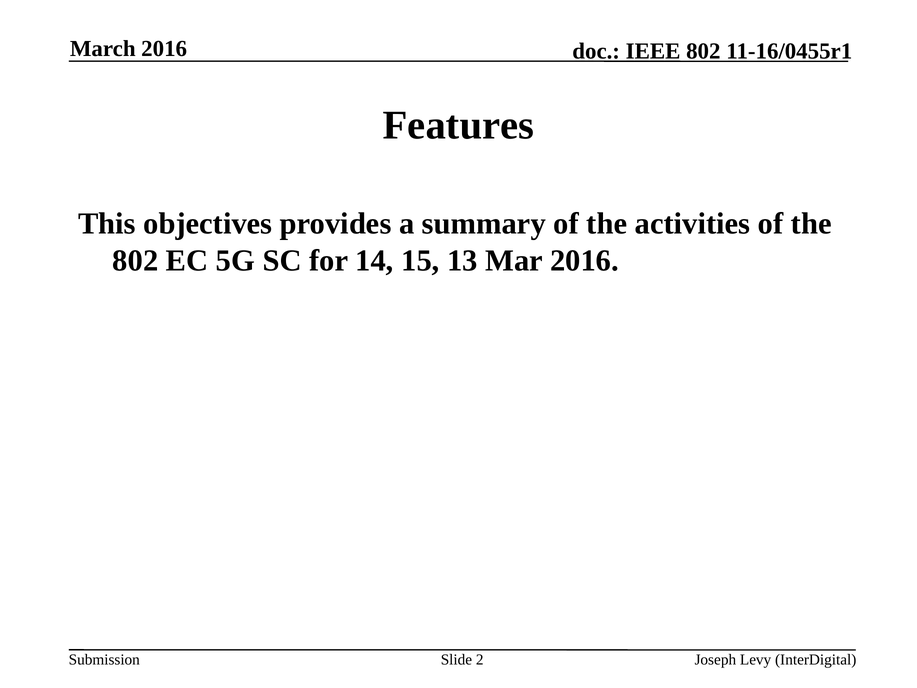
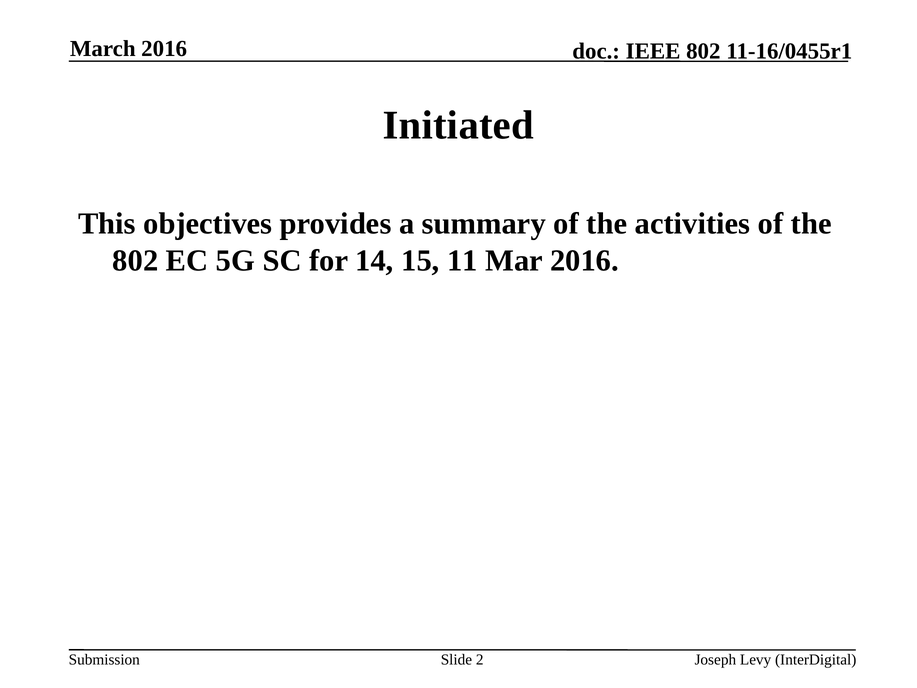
Features: Features -> Initiated
13: 13 -> 11
